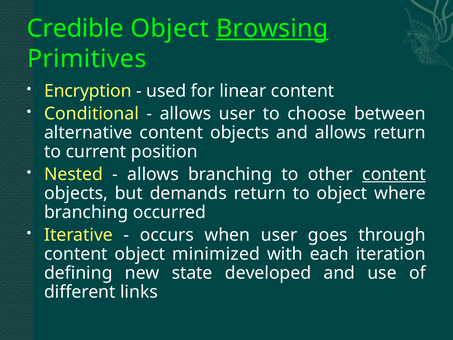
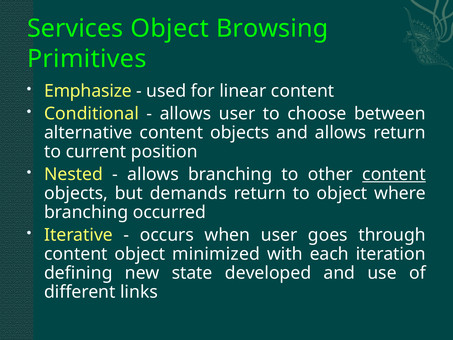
Credible: Credible -> Services
Browsing underline: present -> none
Encryption: Encryption -> Emphasize
